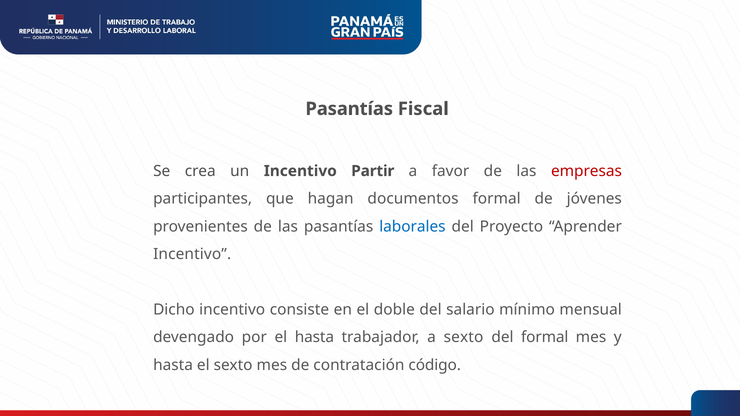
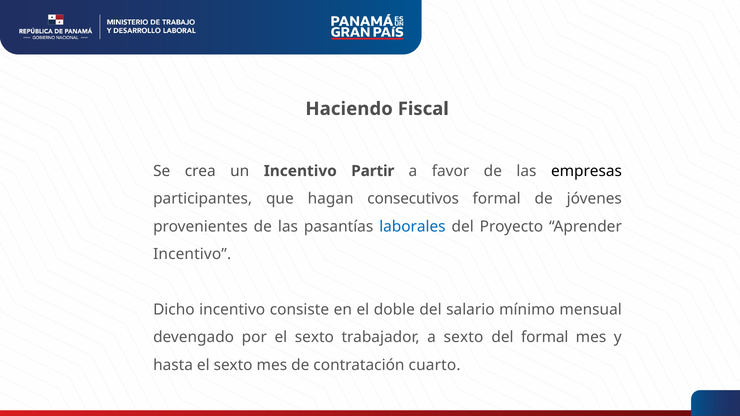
Pasantías at (349, 109): Pasantías -> Haciendo
empresas colour: red -> black
documentos: documentos -> consecutivos
por el hasta: hasta -> sexto
código: código -> cuarto
